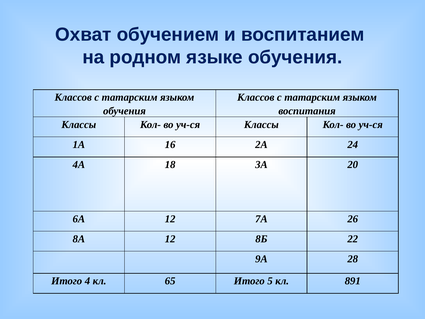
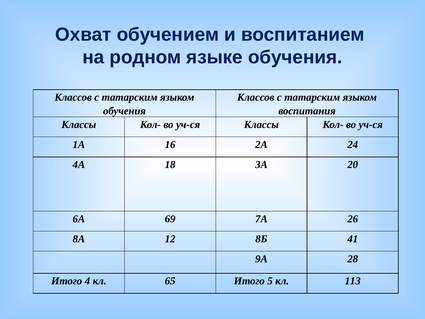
6А 12: 12 -> 69
22: 22 -> 41
891: 891 -> 113
